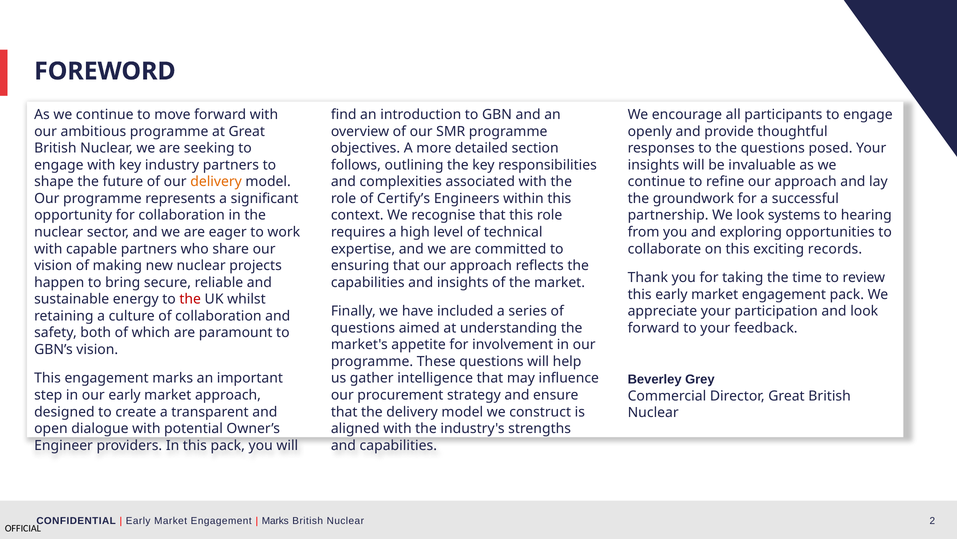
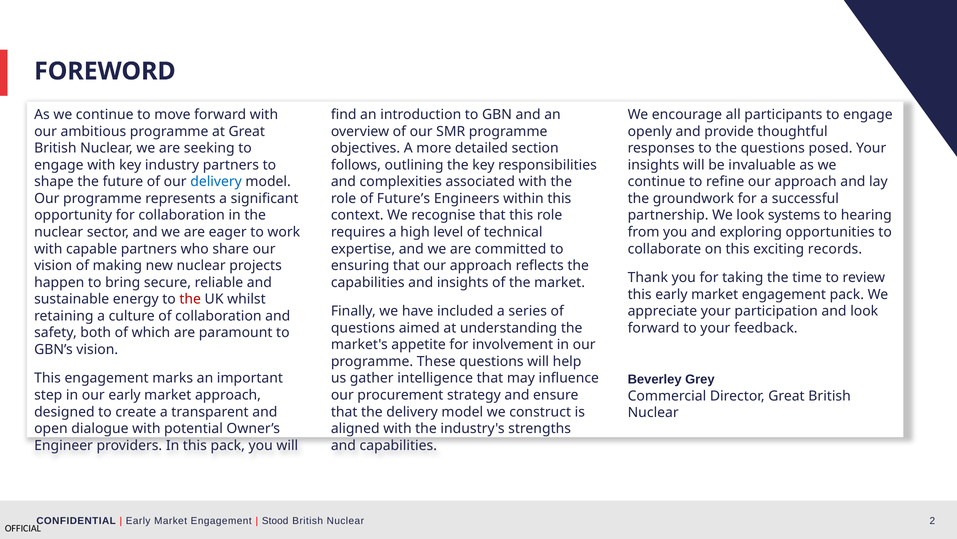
delivery at (216, 182) colour: orange -> blue
Certify’s: Certify’s -> Future’s
Marks at (275, 520): Marks -> Stood
